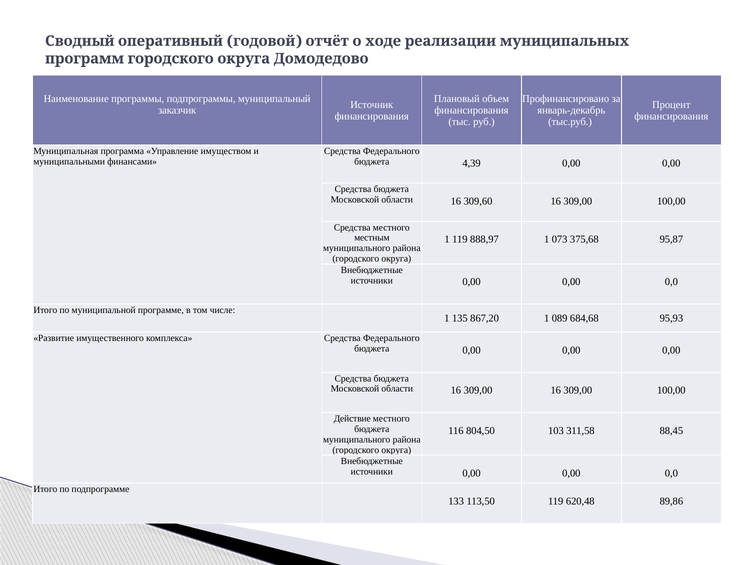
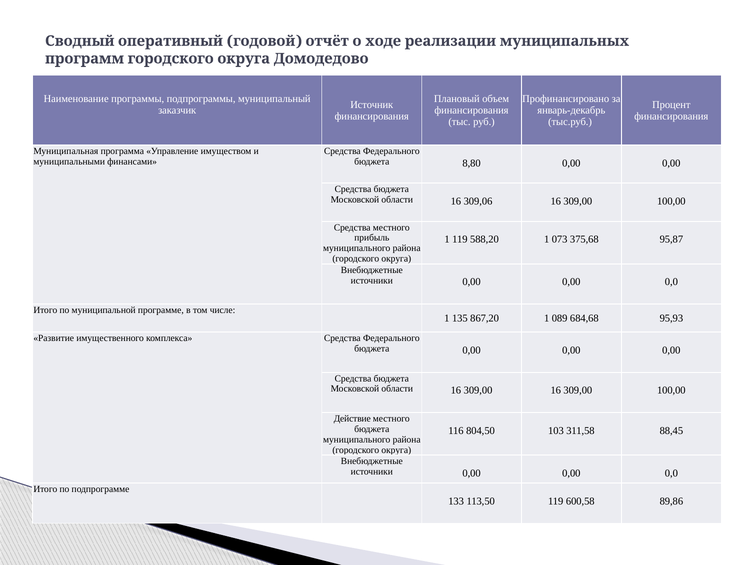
4,39: 4,39 -> 8,80
309,60: 309,60 -> 309,06
местным: местным -> прибыль
888,97: 888,97 -> 588,20
620,48: 620,48 -> 600,58
